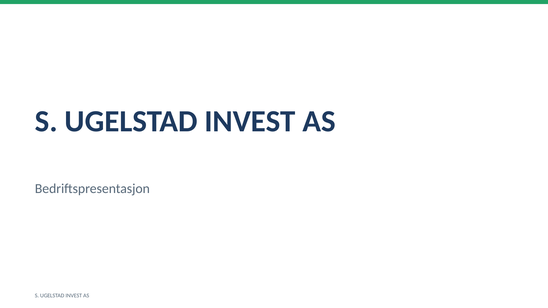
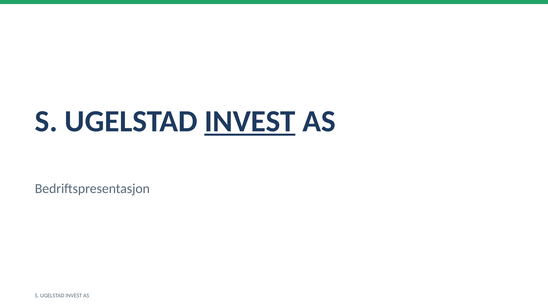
INVEST at (250, 122) underline: none -> present
